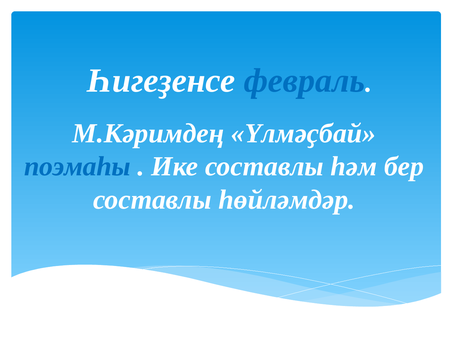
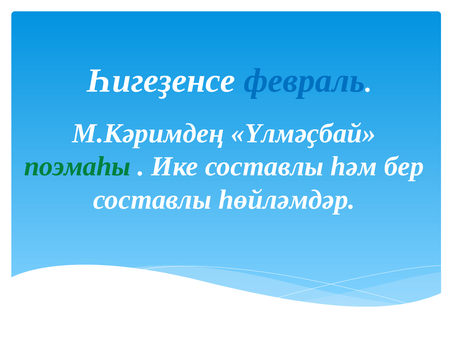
поэмаһы colour: blue -> green
